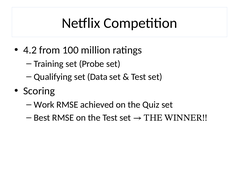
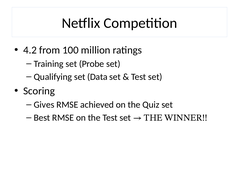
Work: Work -> Gives
